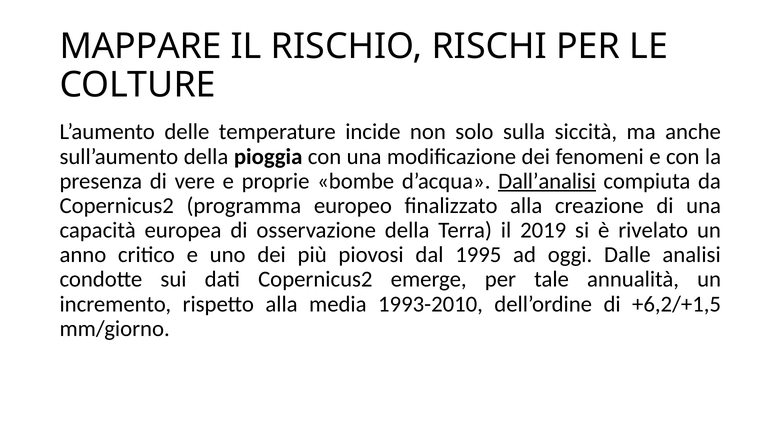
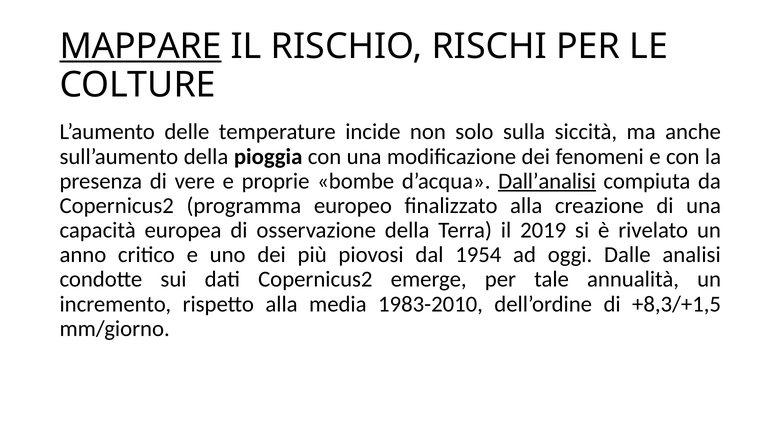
MAPPARE underline: none -> present
1995: 1995 -> 1954
1993-2010: 1993-2010 -> 1983-2010
+6,2/+1,5: +6,2/+1,5 -> +8,3/+1,5
